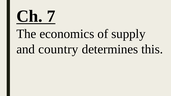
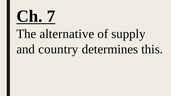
economics: economics -> alternative
